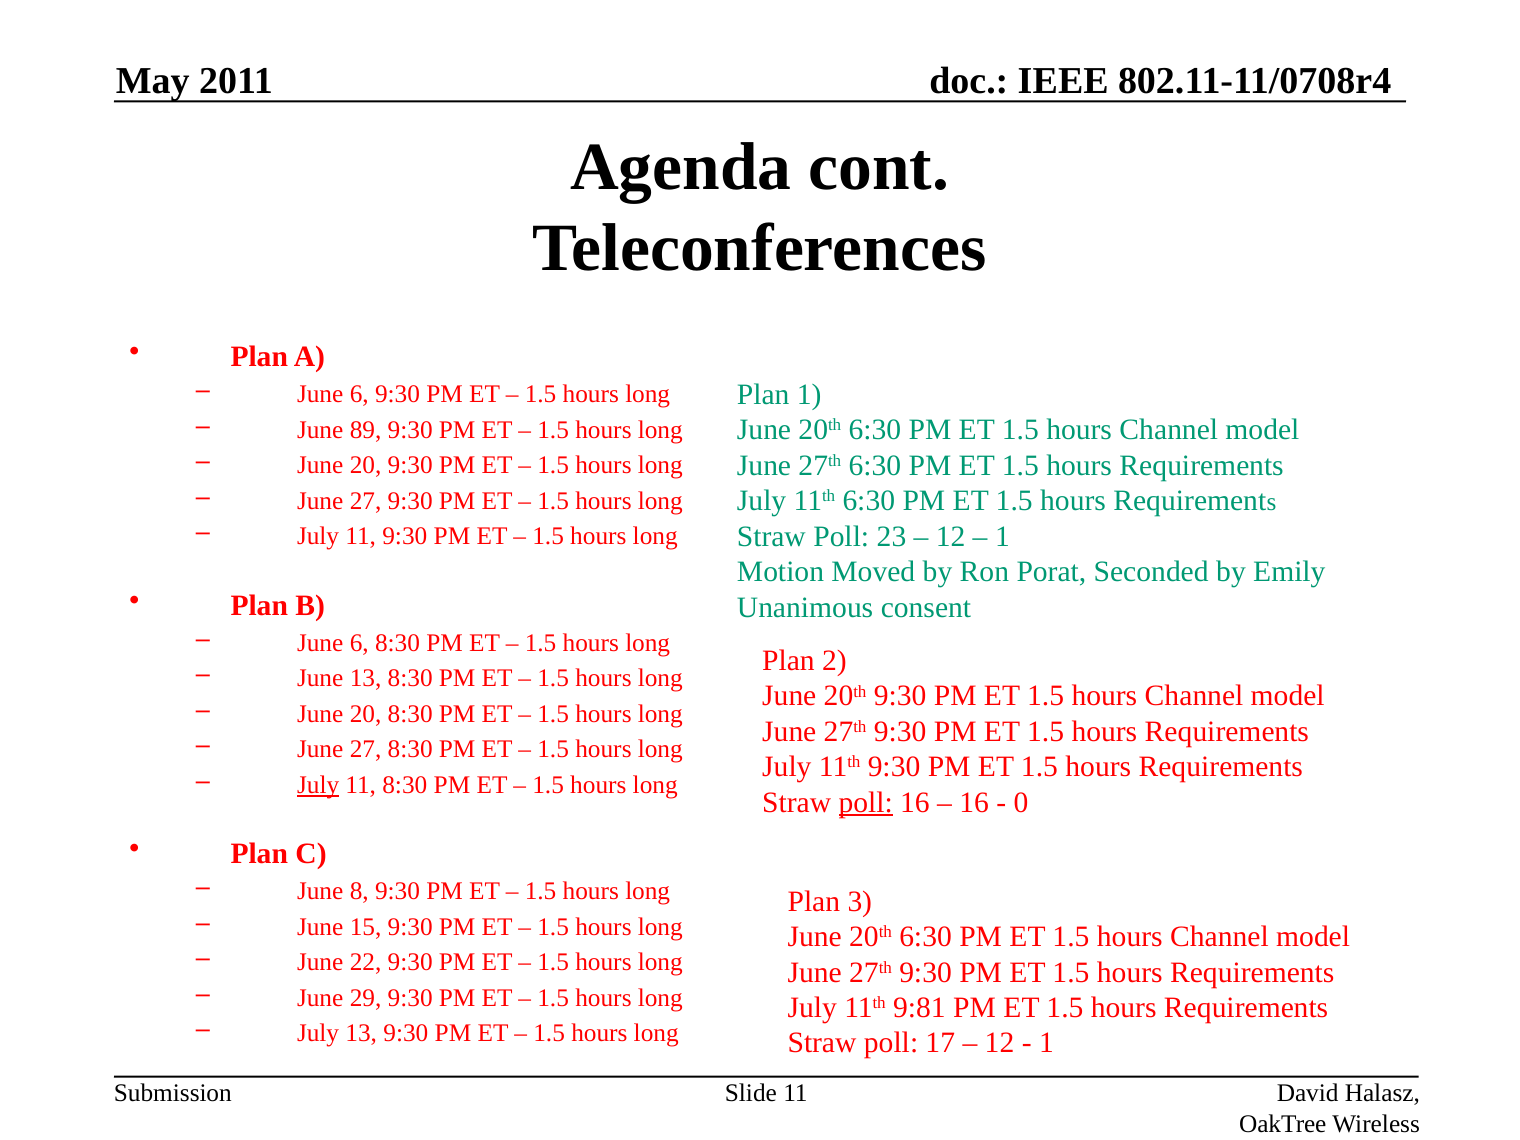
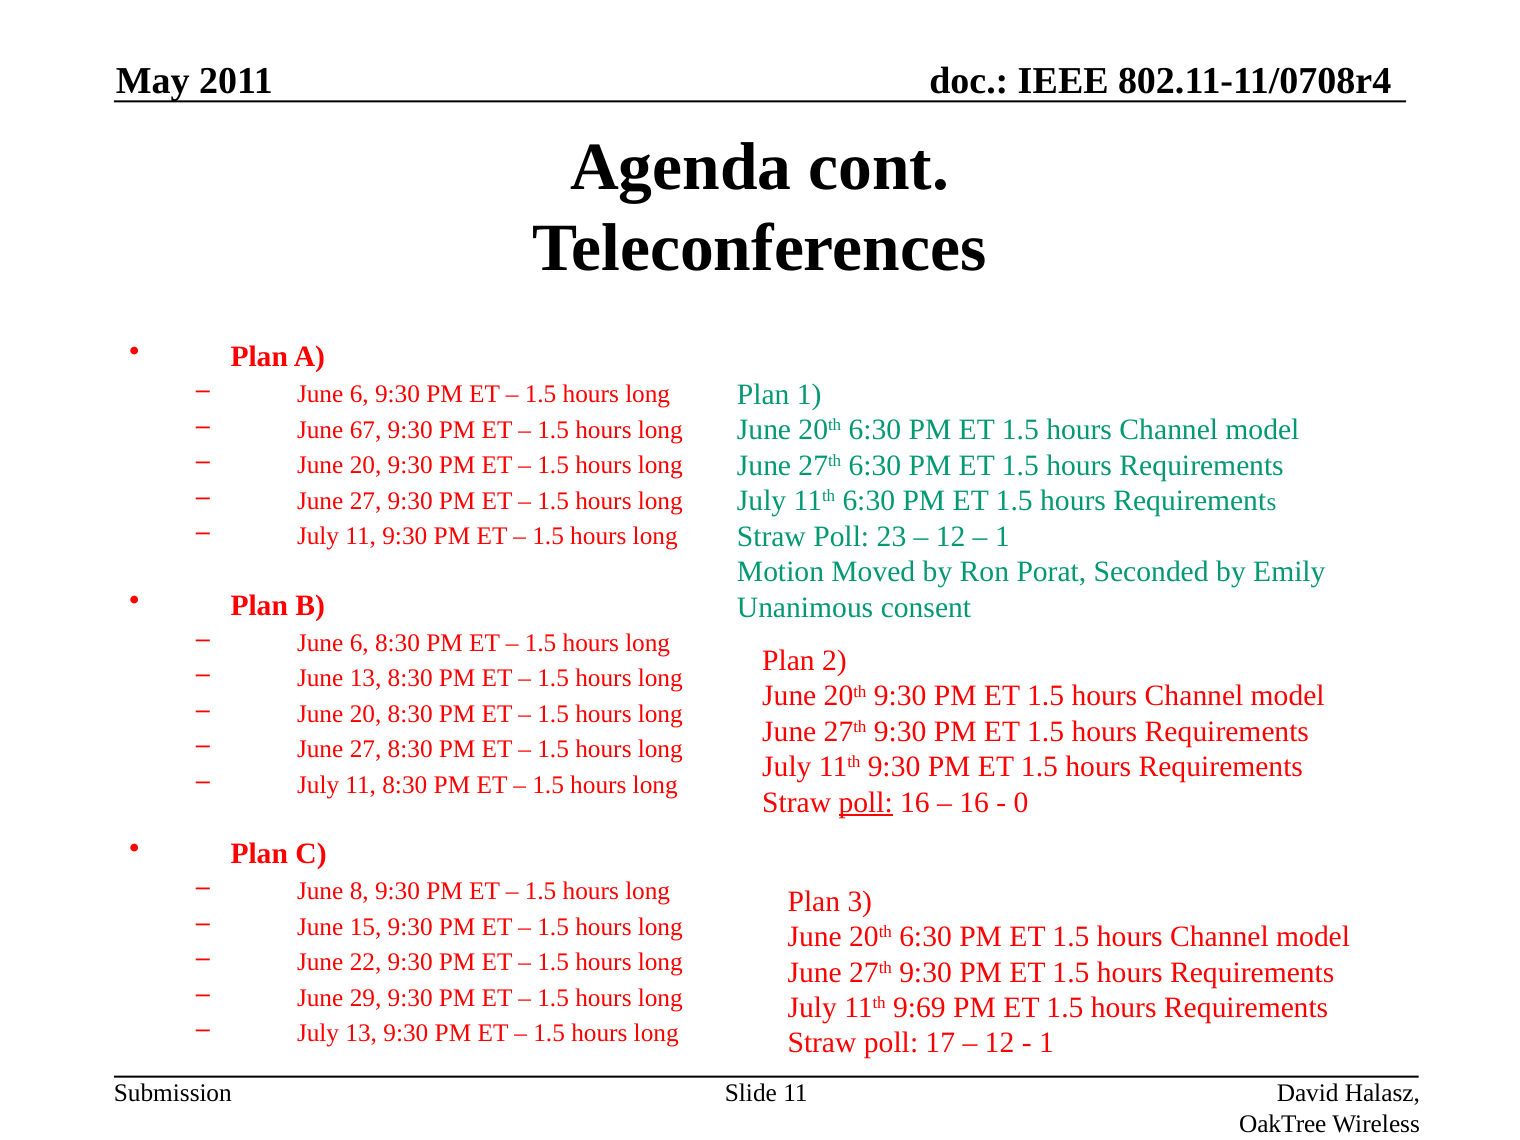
89: 89 -> 67
July at (318, 785) underline: present -> none
9:81: 9:81 -> 9:69
